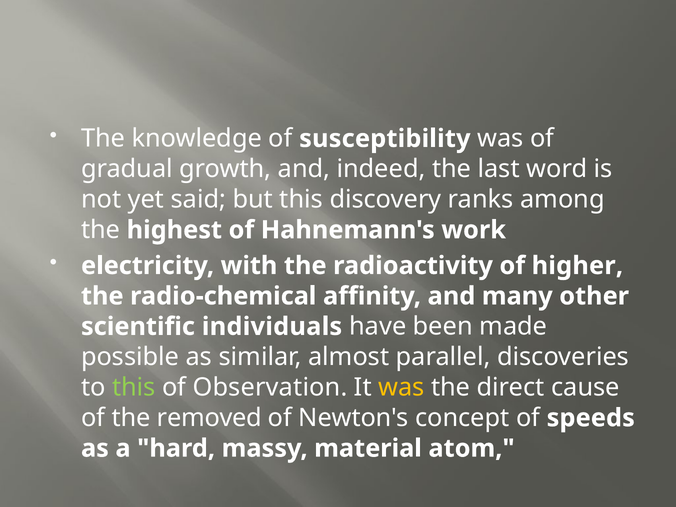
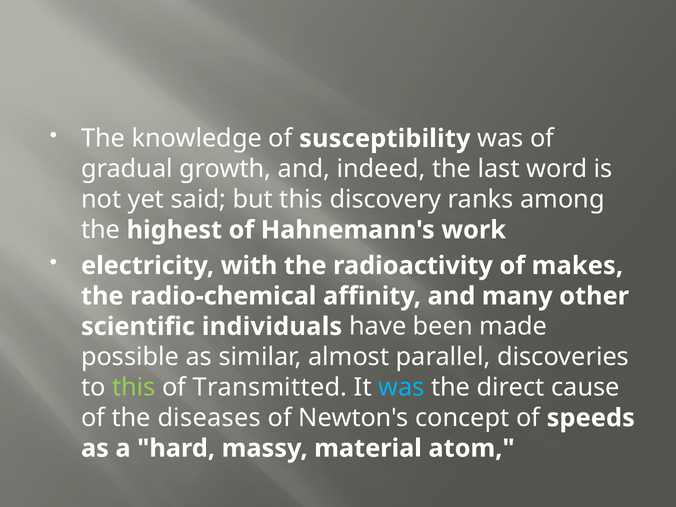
higher: higher -> makes
Observation: Observation -> Transmitted
was at (401, 387) colour: yellow -> light blue
removed: removed -> diseases
